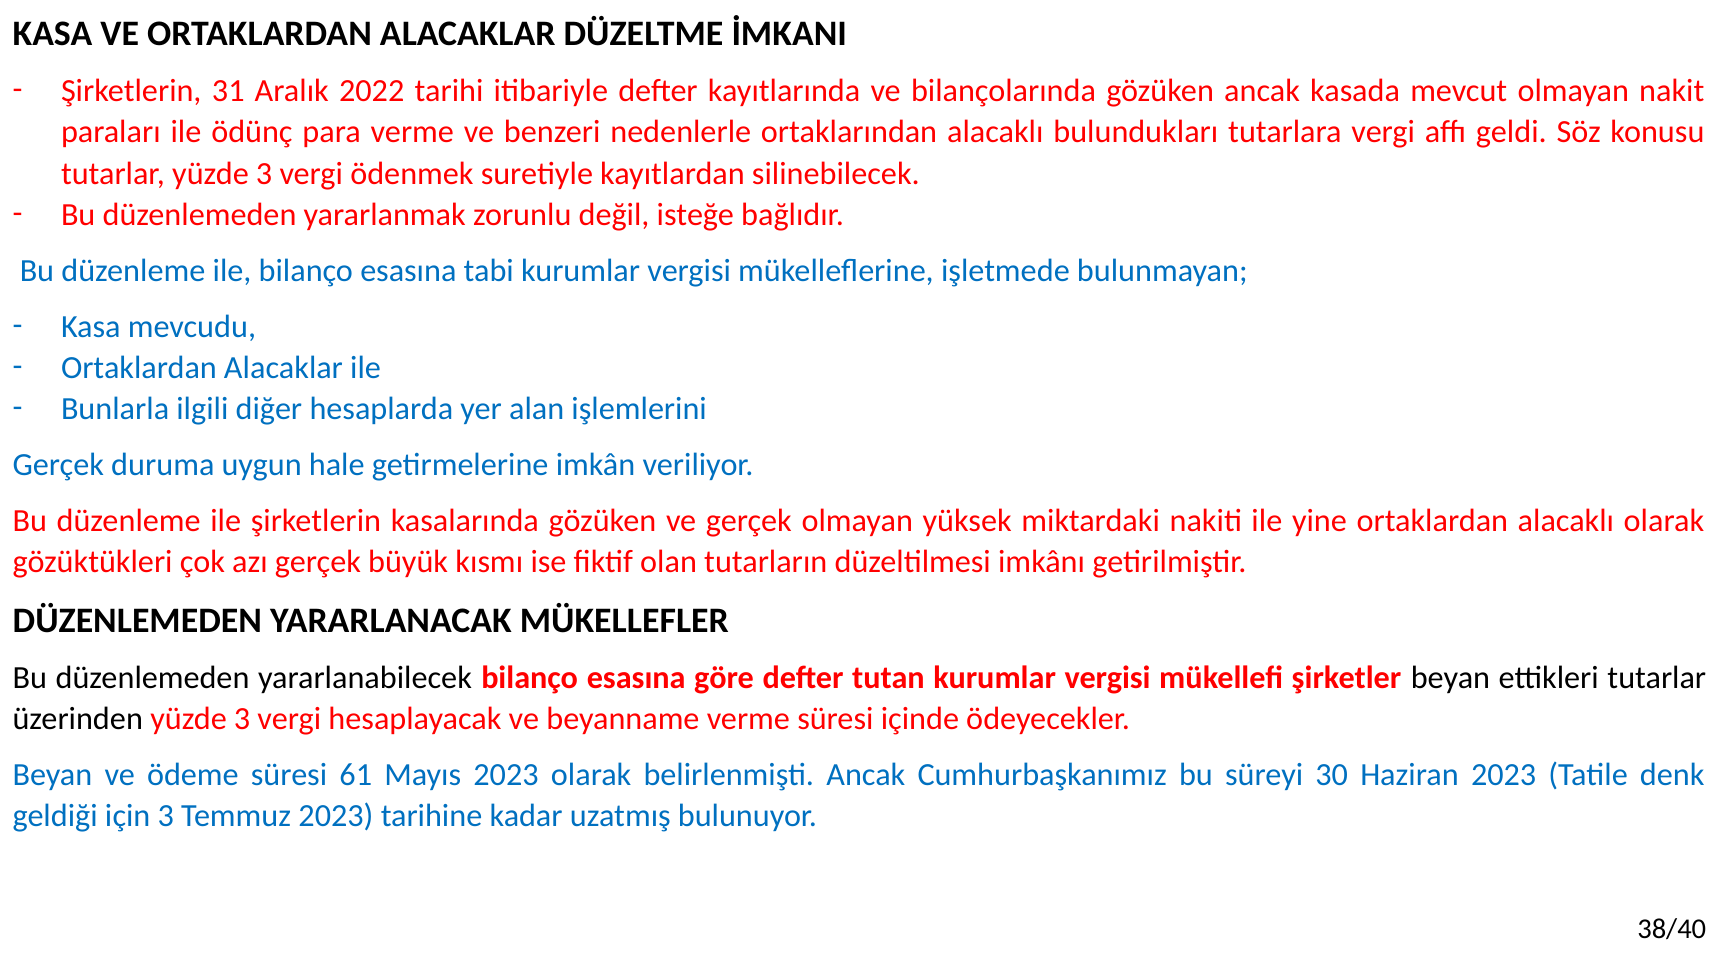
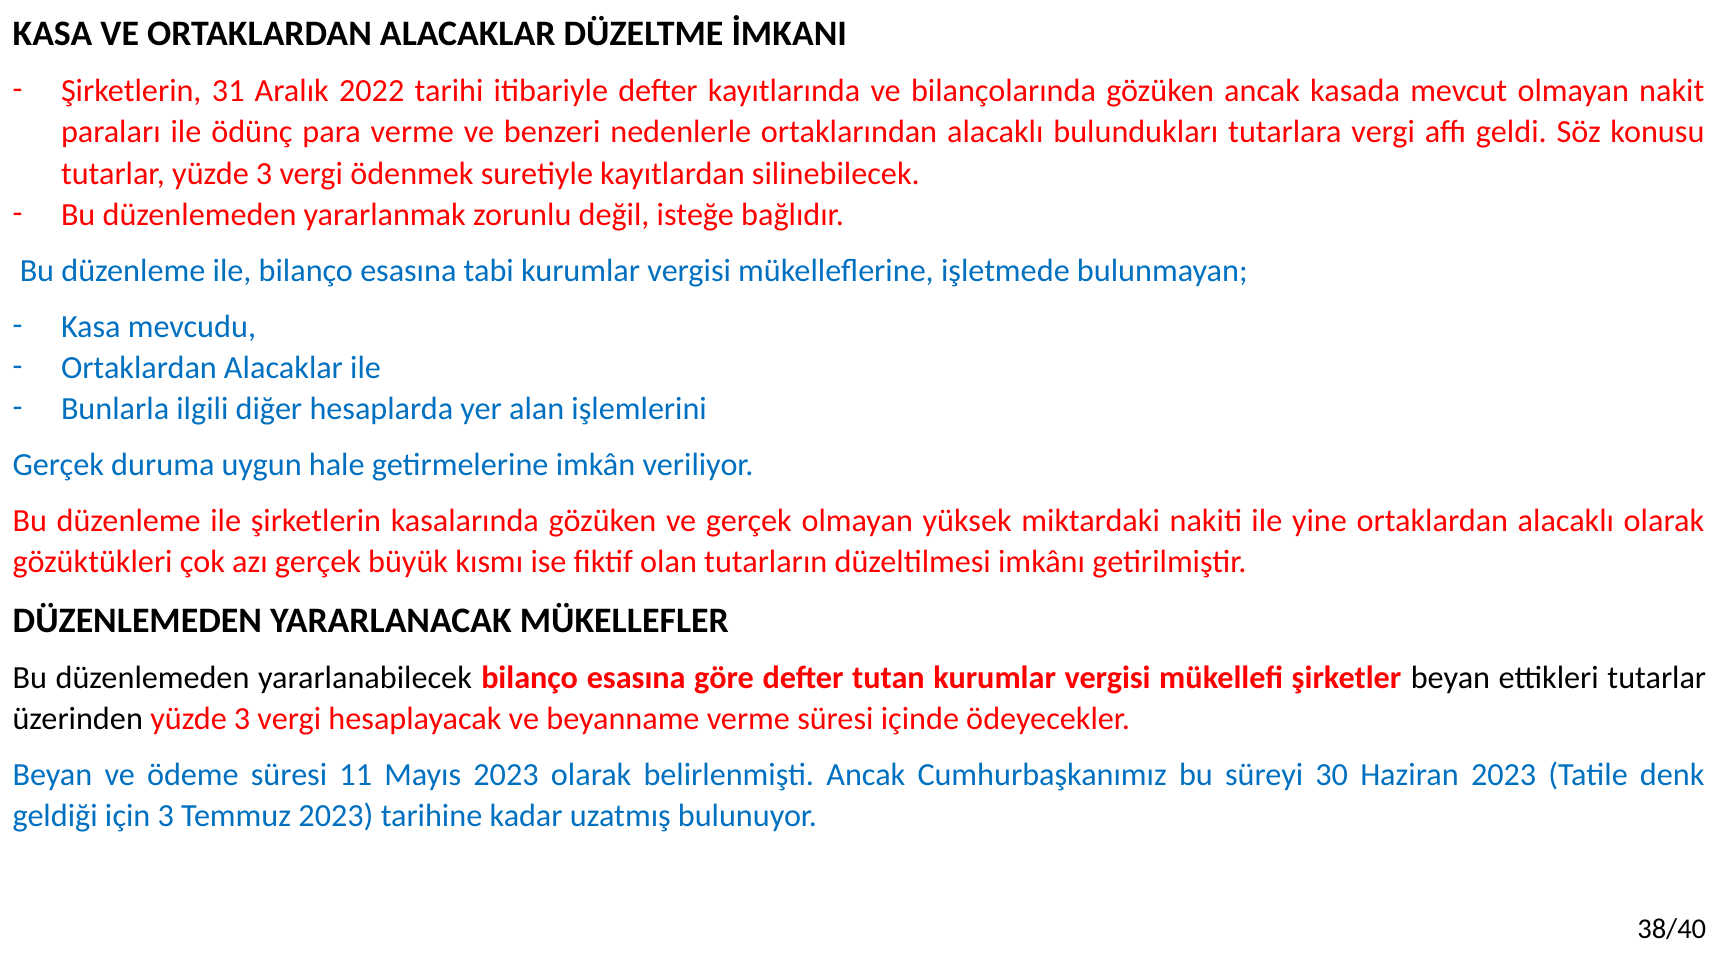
61: 61 -> 11
